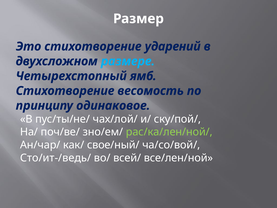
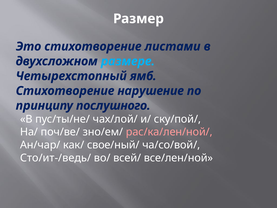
ударений: ударений -> листами
весомость: весомость -> нарушение
одинаковое: одинаковое -> послушного
рас/ка/лен/ной/ colour: light green -> pink
